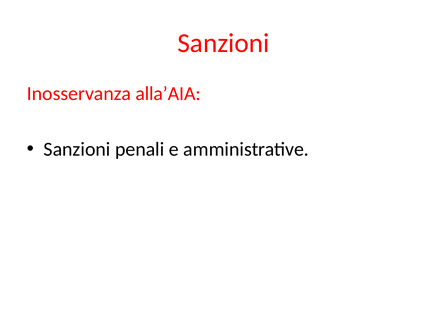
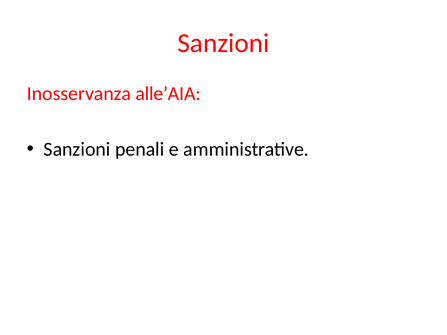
alla’AIA: alla’AIA -> alle’AIA
